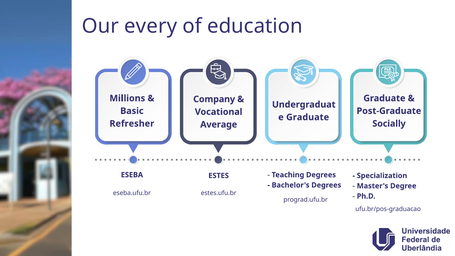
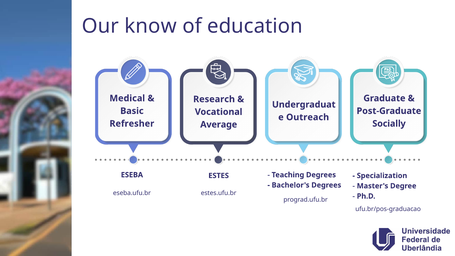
every: every -> know
Millions: Millions -> Medical
Company: Company -> Research
Graduate at (308, 117): Graduate -> Outreach
